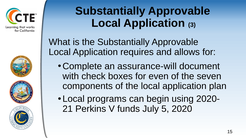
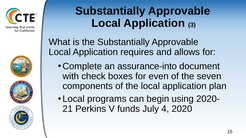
assurance-will: assurance-will -> assurance-into
5: 5 -> 4
